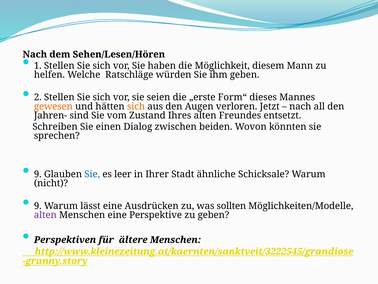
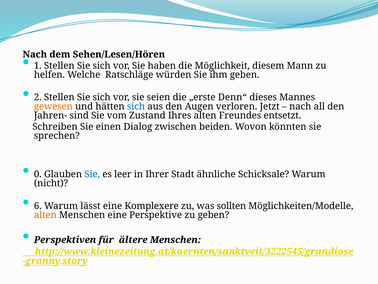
Form“: Form“ -> Denn“
sich at (136, 106) colour: orange -> blue
9 at (38, 174): 9 -> 0
9 at (38, 206): 9 -> 6
Ausdrücken: Ausdrücken -> Komplexere
alten at (45, 215) colour: purple -> orange
